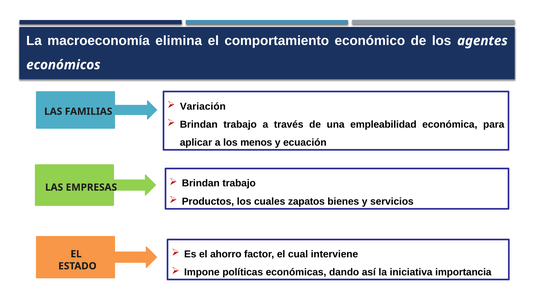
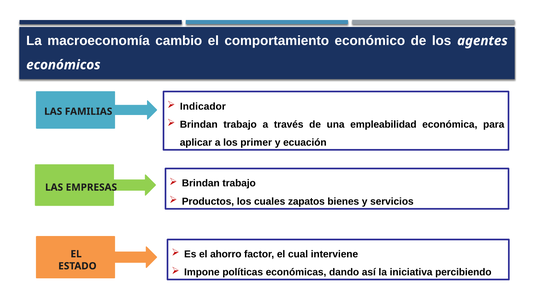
elimina: elimina -> cambio
Variación: Variación -> Indicador
menos: menos -> primer
importancia: importancia -> percibiendo
